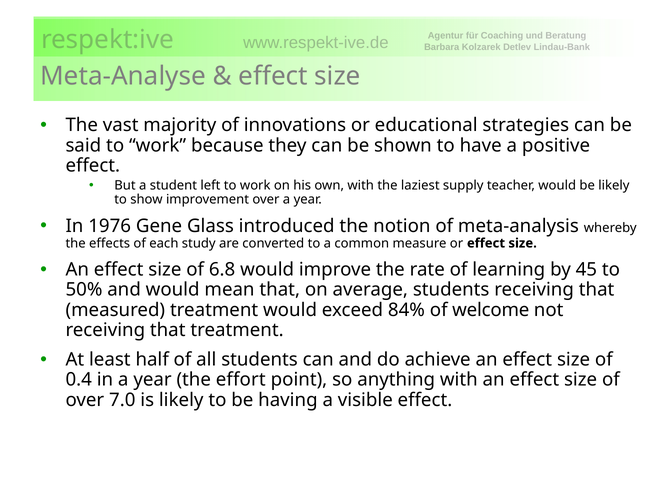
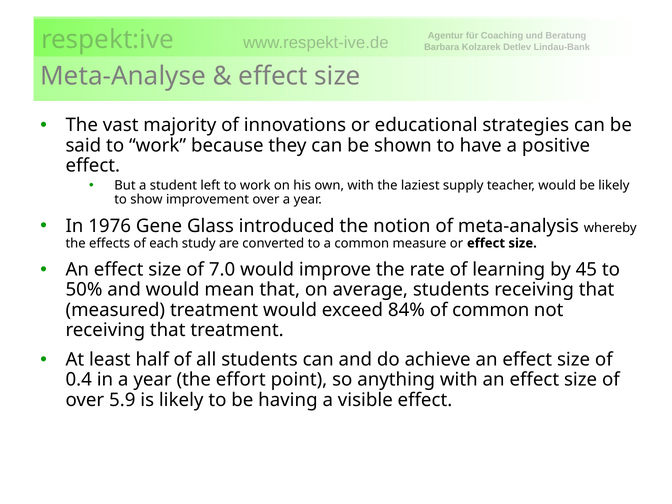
6.8: 6.8 -> 7.0
of welcome: welcome -> common
7.0: 7.0 -> 5.9
